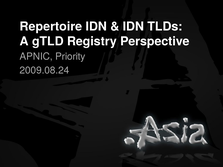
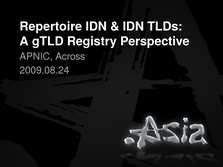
Priority: Priority -> Across
